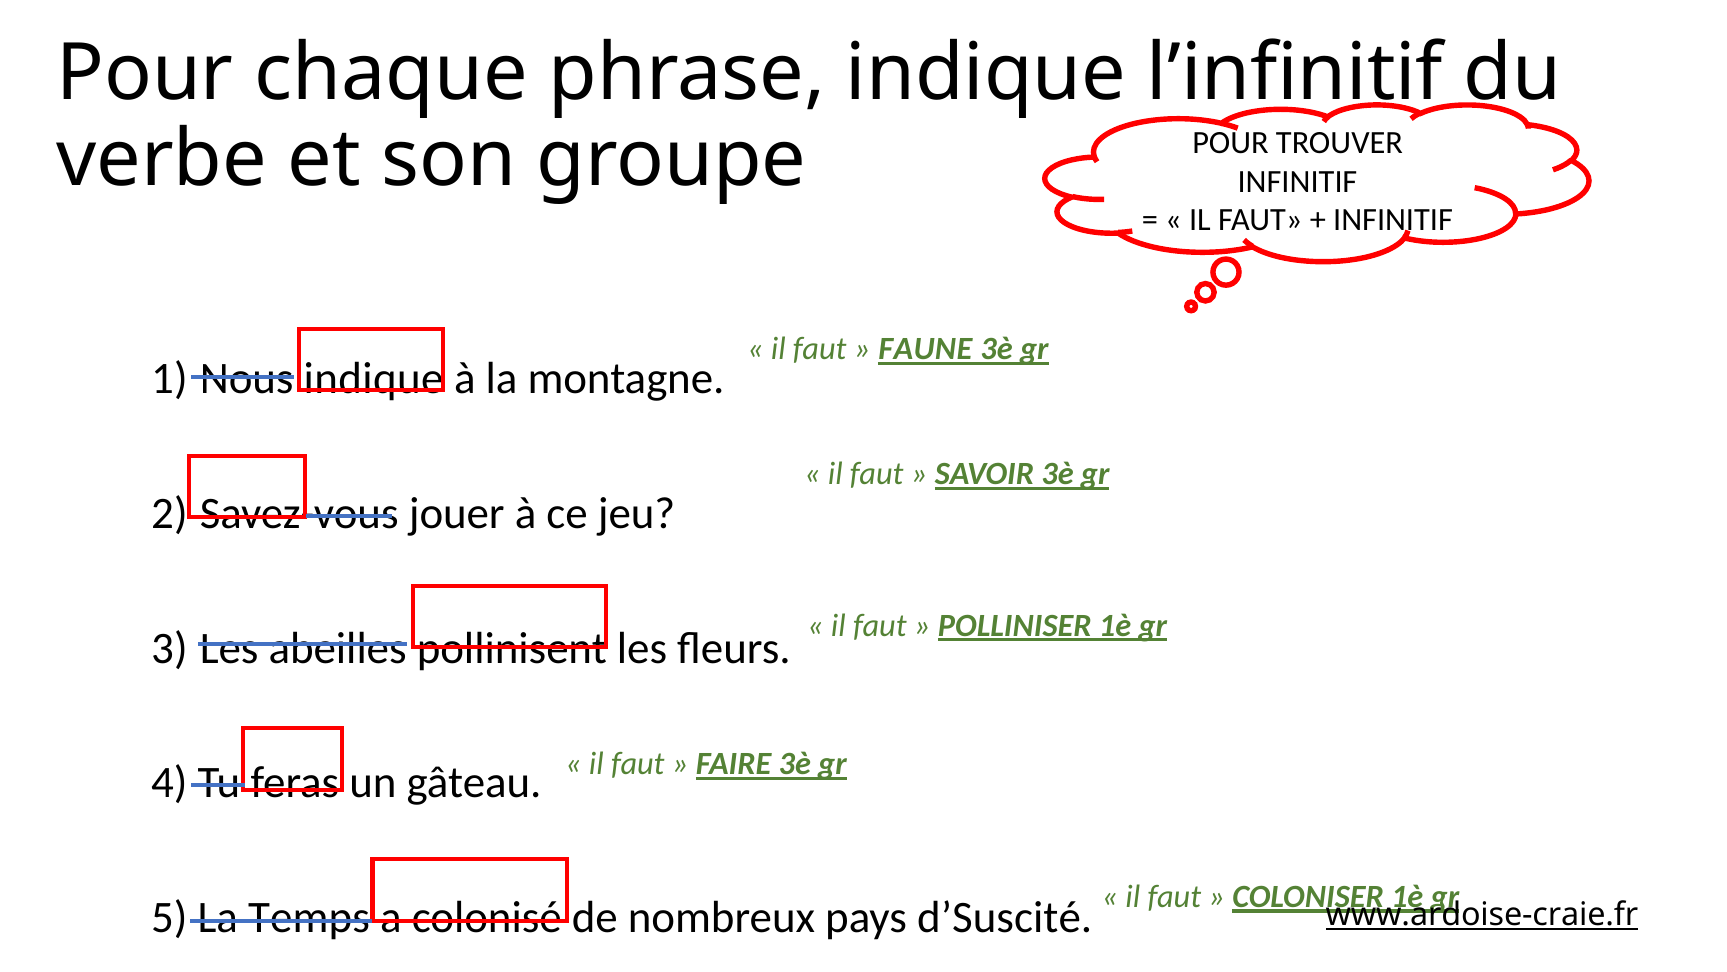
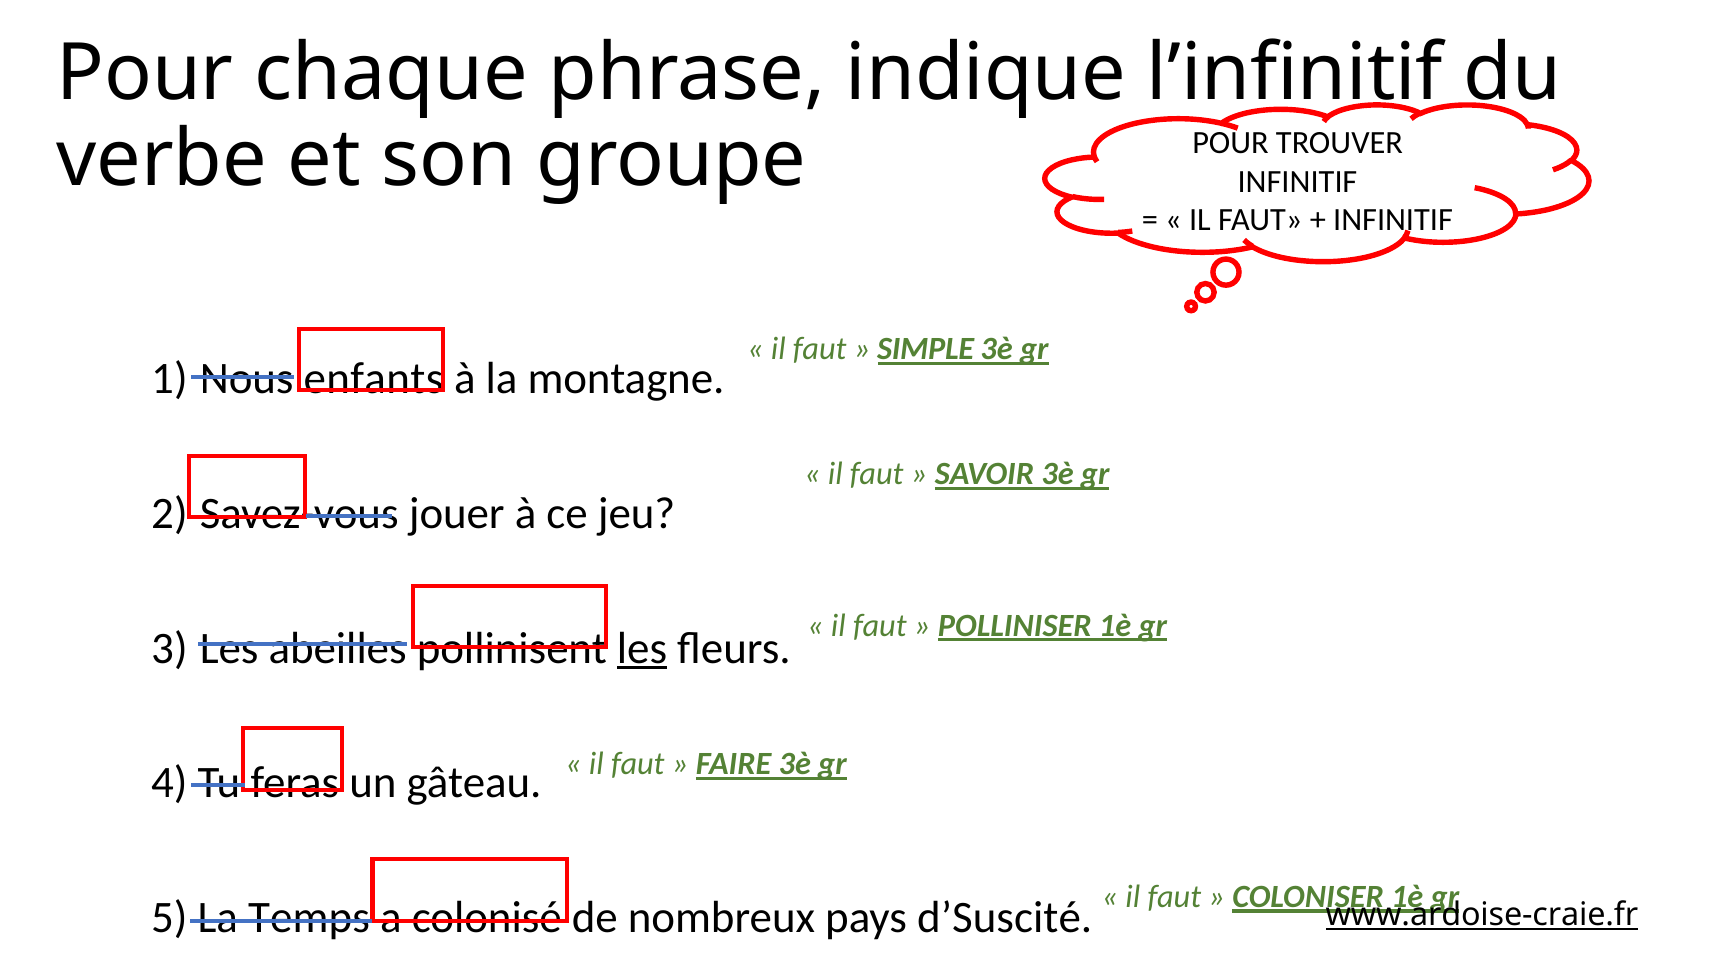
FAUNE: FAUNE -> SIMPLE
Nous indique: indique -> enfants
les at (642, 648) underline: none -> present
